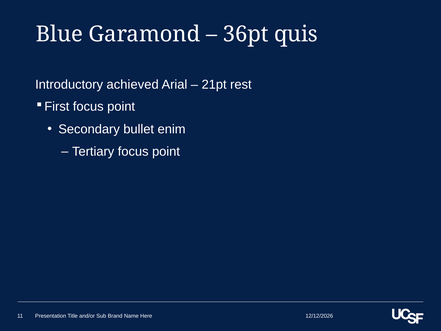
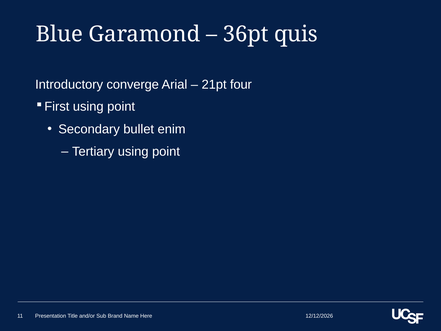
achieved: achieved -> converge
rest: rest -> four
focus at (88, 107): focus -> using
Tertiary focus: focus -> using
